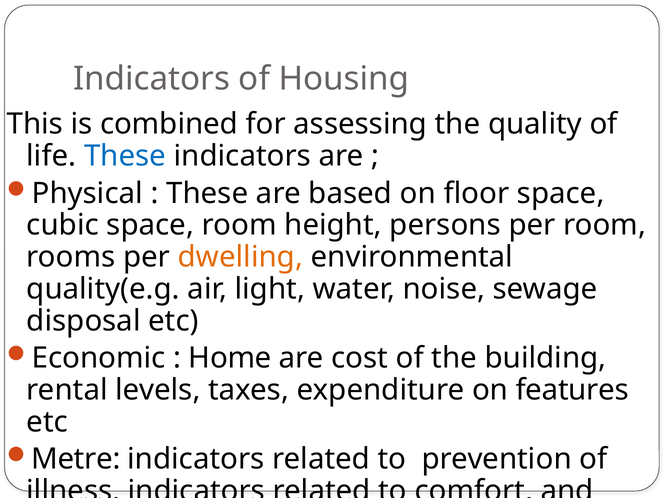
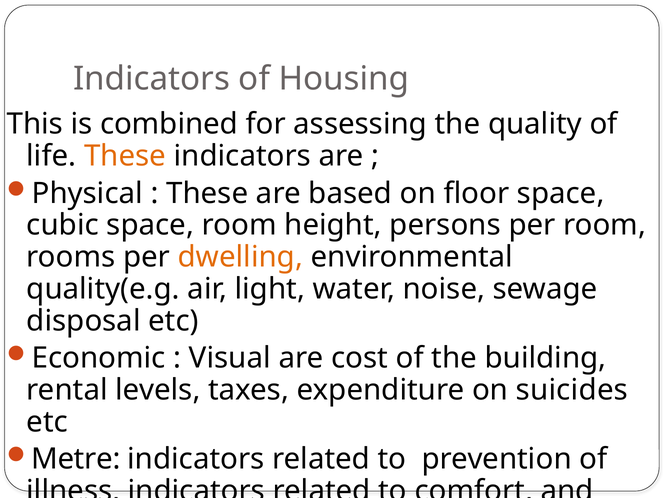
These at (125, 156) colour: blue -> orange
Home: Home -> Visual
features: features -> suicides
